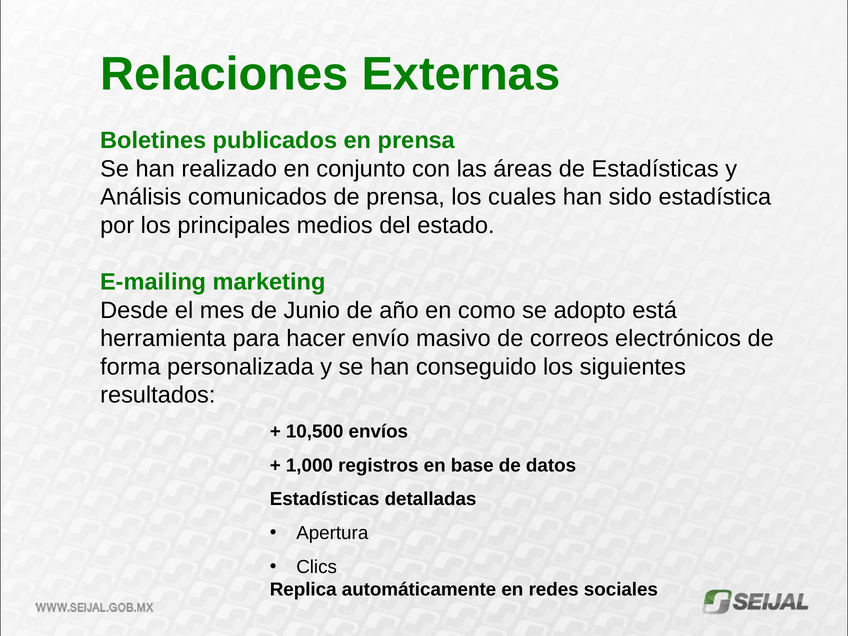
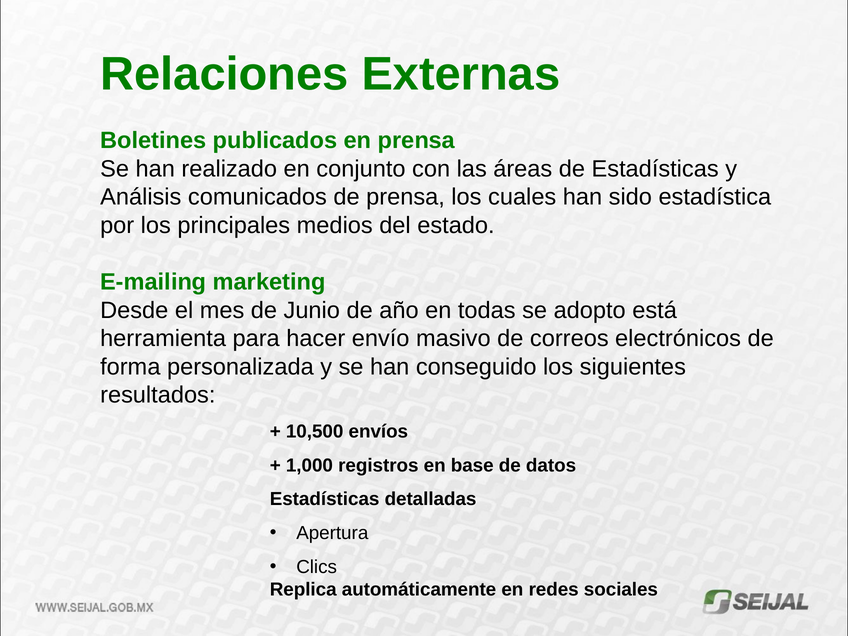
como: como -> todas
